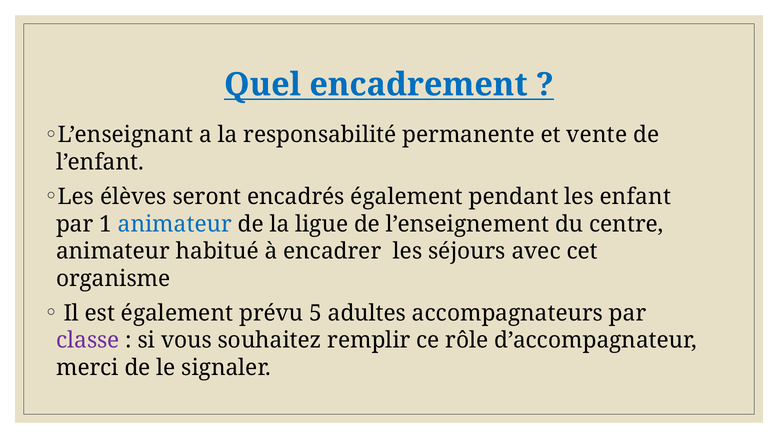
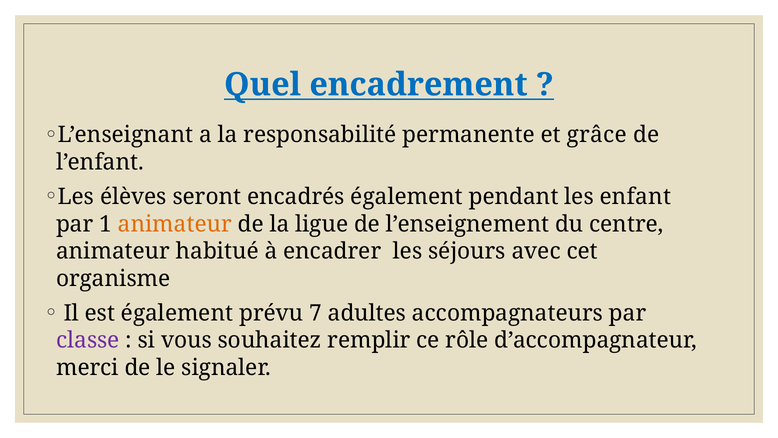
vente: vente -> grâce
animateur at (175, 224) colour: blue -> orange
5: 5 -> 7
